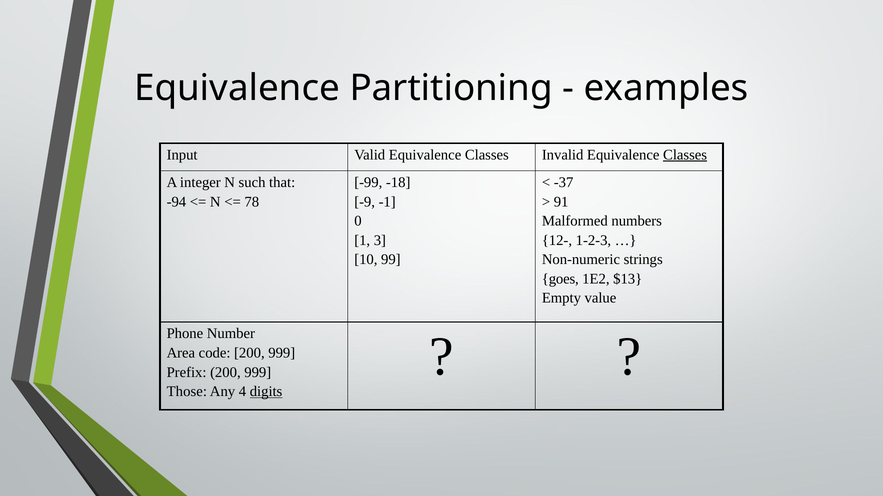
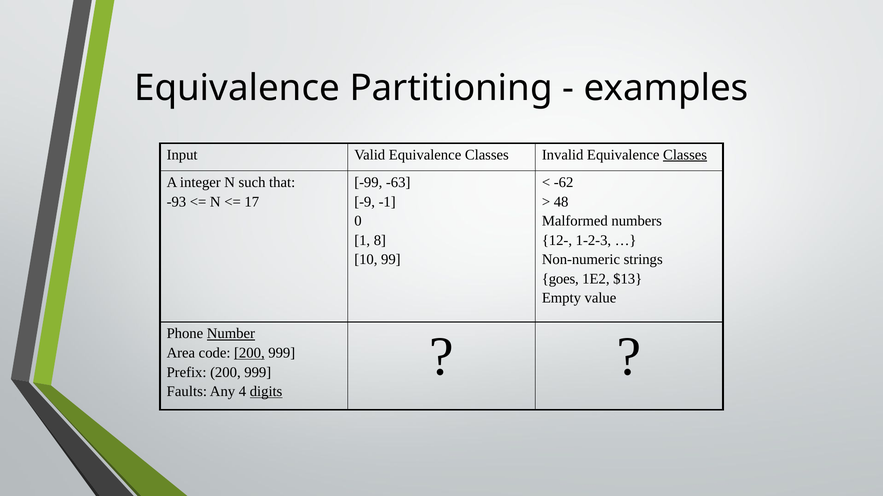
-18: -18 -> -63
-37: -37 -> -62
-94: -94 -> -93
78: 78 -> 17
91: 91 -> 48
3: 3 -> 8
Number underline: none -> present
200 at (249, 353) underline: none -> present
Those: Those -> Faults
